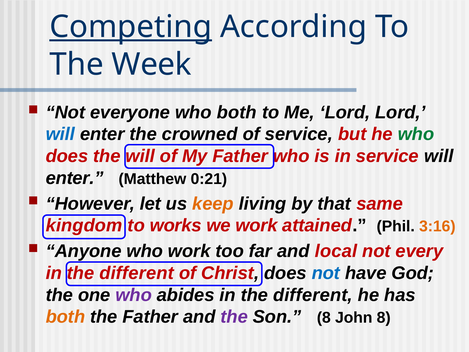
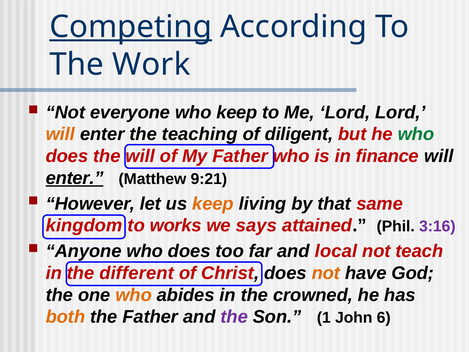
Week: Week -> Work
who both: both -> keep
will at (60, 134) colour: blue -> orange
crowned: crowned -> teaching
of service: service -> diligent
in service: service -> finance
enter at (75, 178) underline: none -> present
0:21: 0:21 -> 9:21
we work: work -> says
3:16 colour: orange -> purple
Anyone who work: work -> does
every: every -> teach
not at (326, 273) colour: blue -> orange
who at (134, 295) colour: purple -> orange
abides in the different: different -> crowned
Son 8: 8 -> 1
John 8: 8 -> 6
